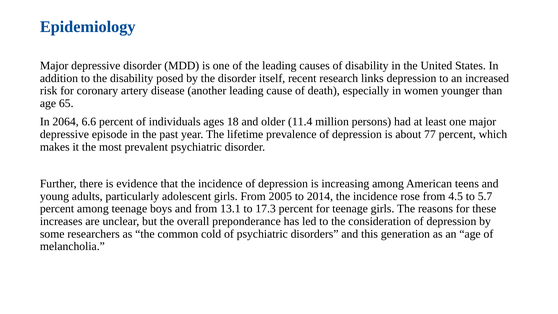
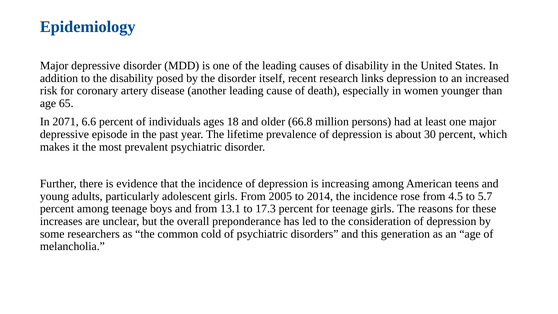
2064: 2064 -> 2071
11.4: 11.4 -> 66.8
77: 77 -> 30
